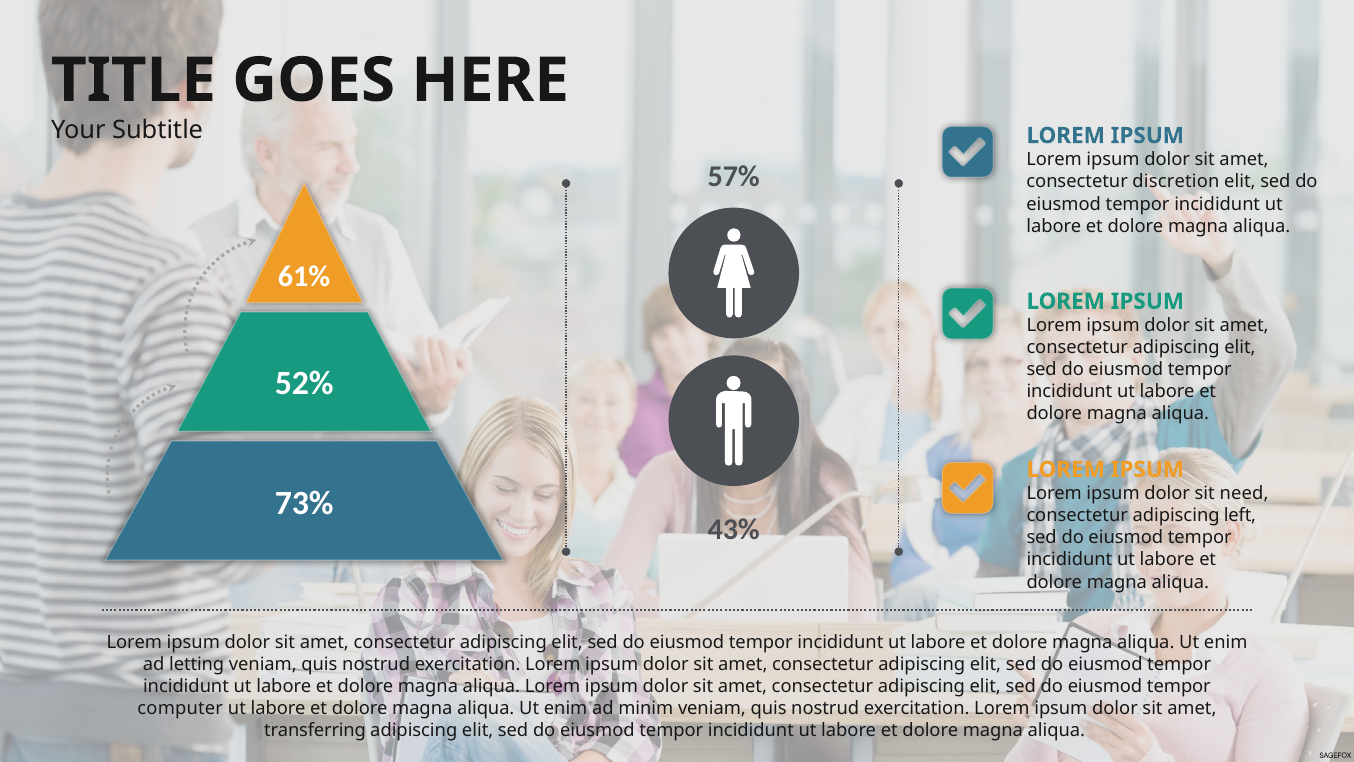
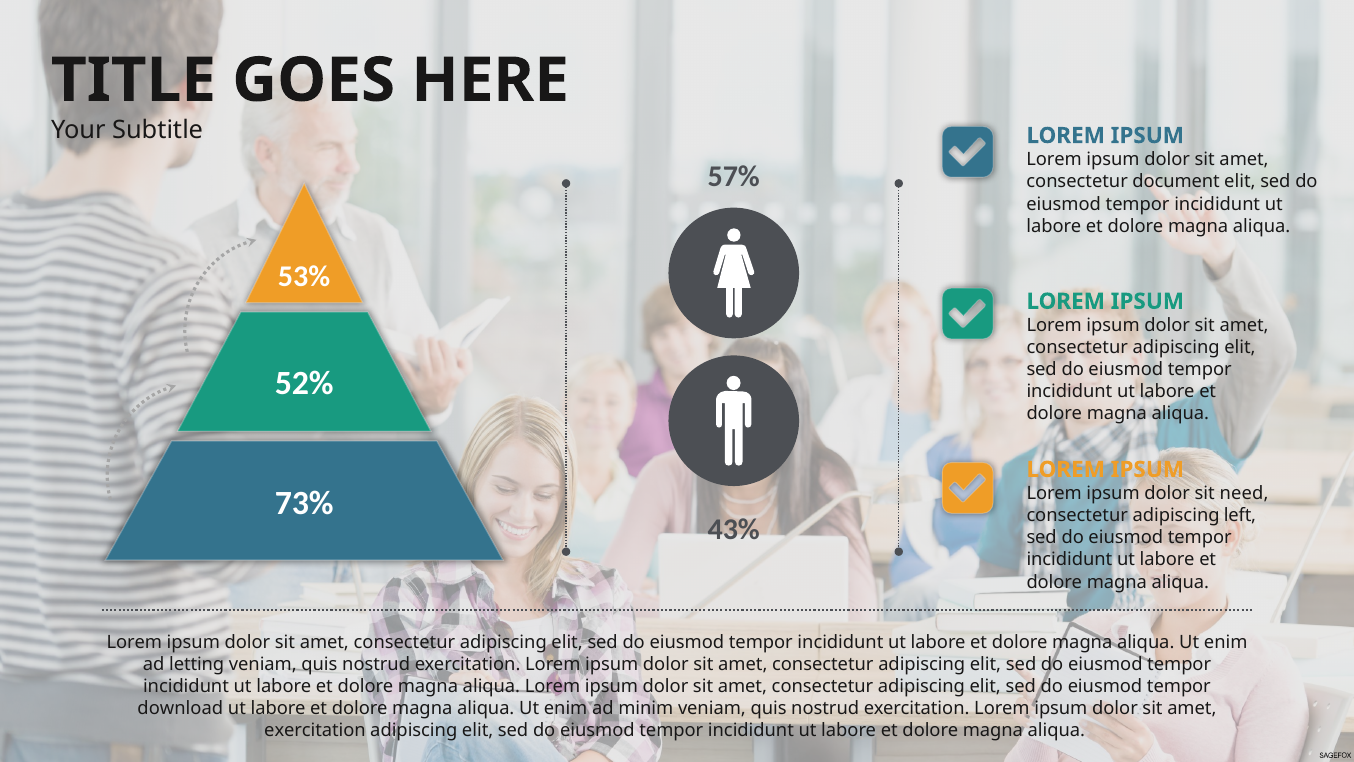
discretion: discretion -> document
61%: 61% -> 53%
computer: computer -> download
transferring at (315, 730): transferring -> exercitation
